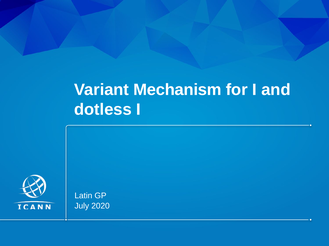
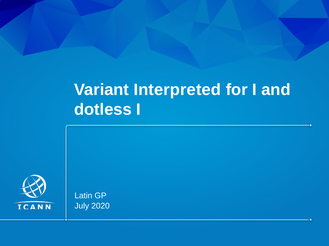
Mechanism: Mechanism -> Interpreted
